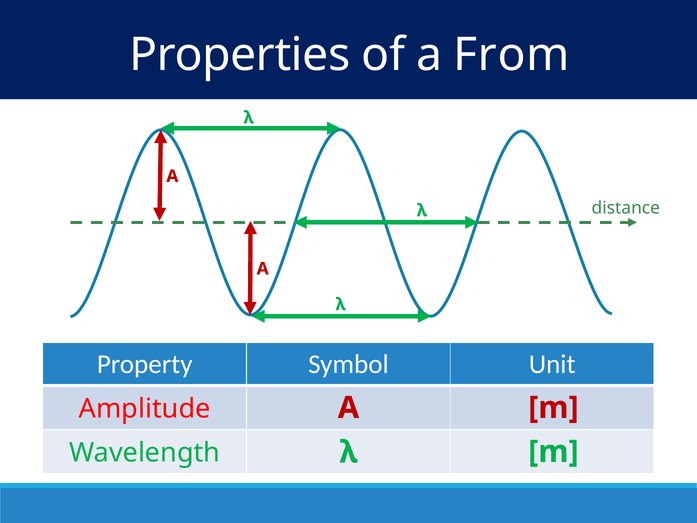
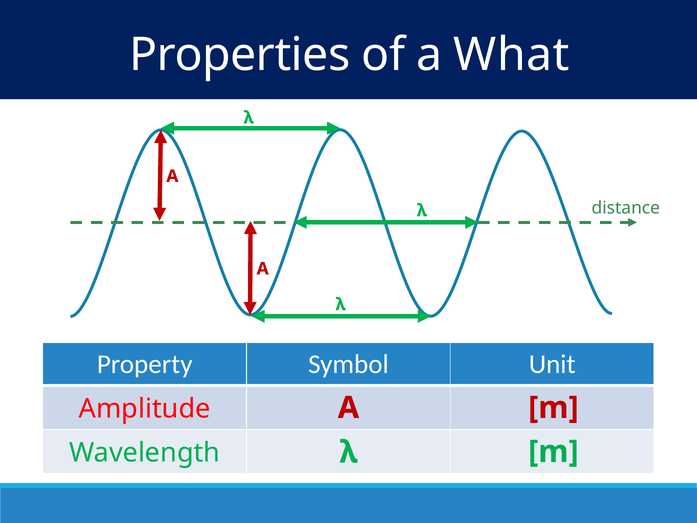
From: From -> What
